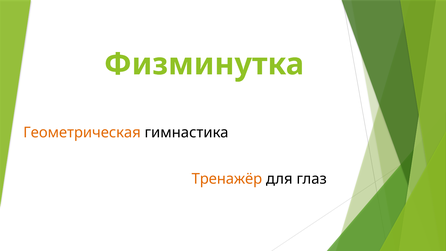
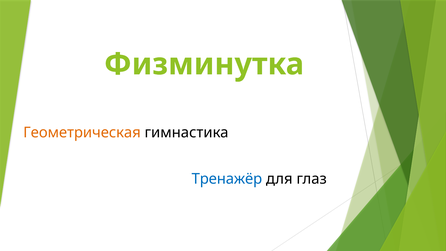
Тренажёр colour: orange -> blue
